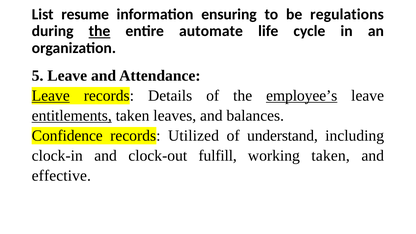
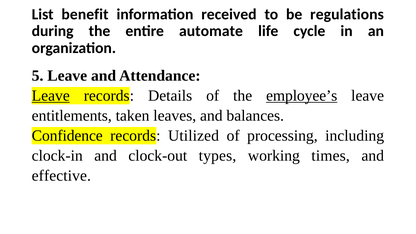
resume: resume -> benefit
ensuring: ensuring -> received
the at (99, 31) underline: present -> none
entitlements underline: present -> none
understand: understand -> processing
fulfill: fulfill -> types
working taken: taken -> times
